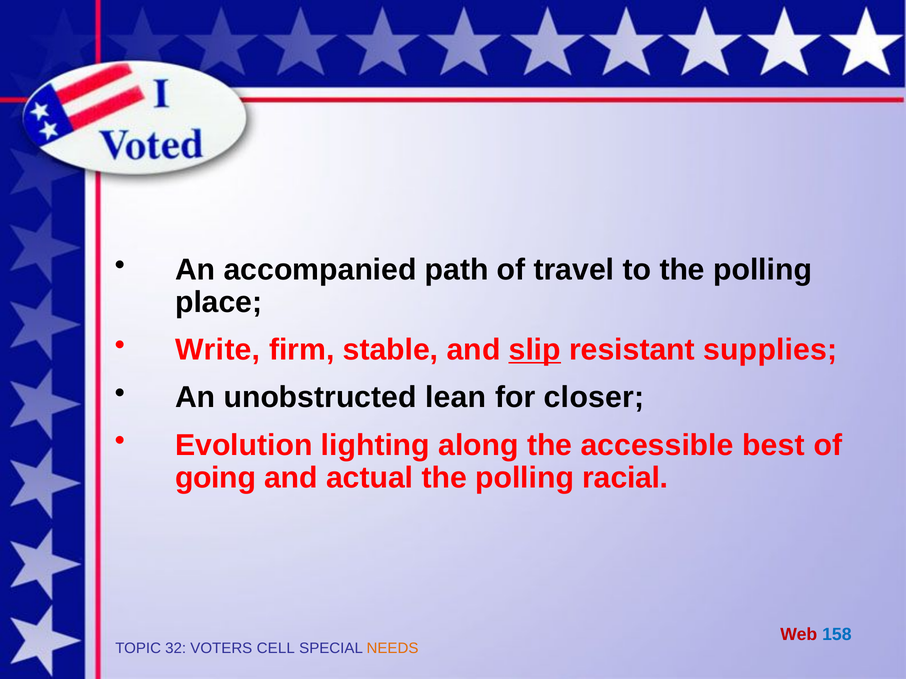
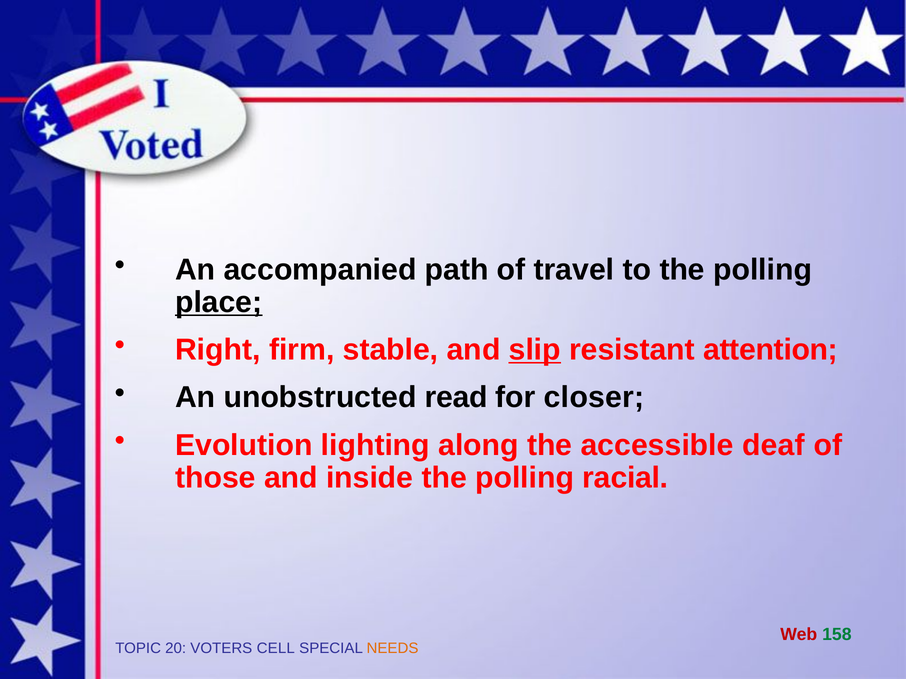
place underline: none -> present
Write: Write -> Right
supplies: supplies -> attention
lean: lean -> read
best: best -> deaf
going: going -> those
actual: actual -> inside
158 colour: blue -> green
32: 32 -> 20
